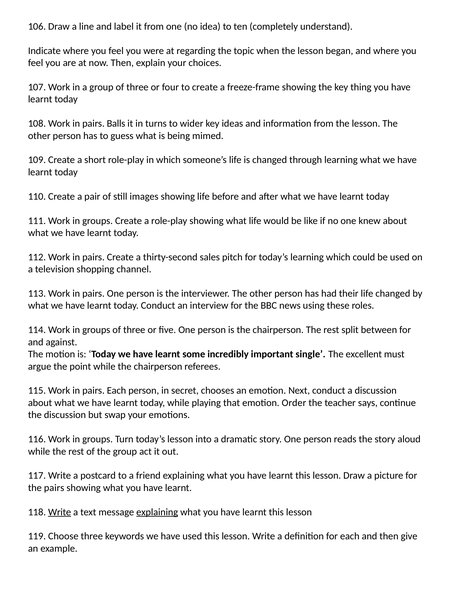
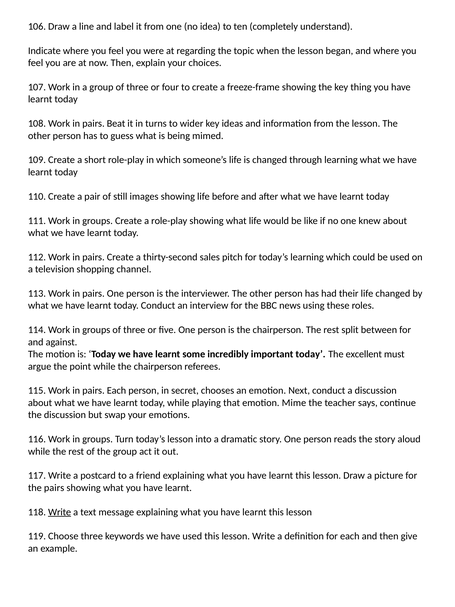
Balls: Balls -> Beat
important single: single -> today
Order: Order -> Mime
explaining at (157, 512) underline: present -> none
